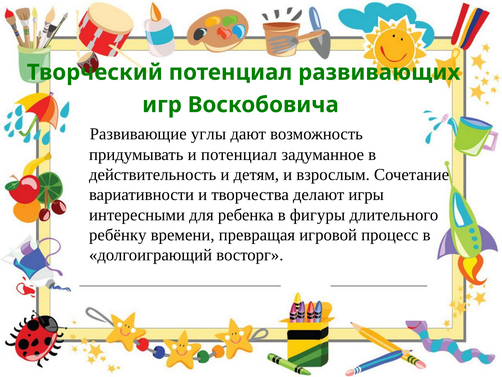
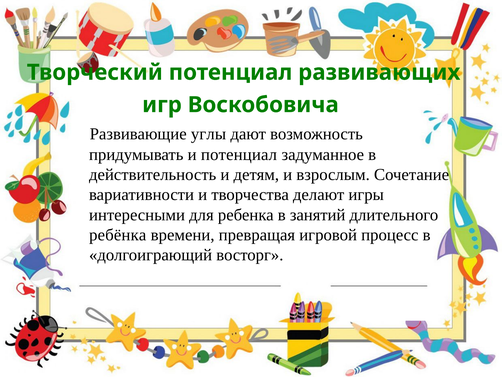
фигуры: фигуры -> занятий
ребёнку: ребёнку -> ребёнка
